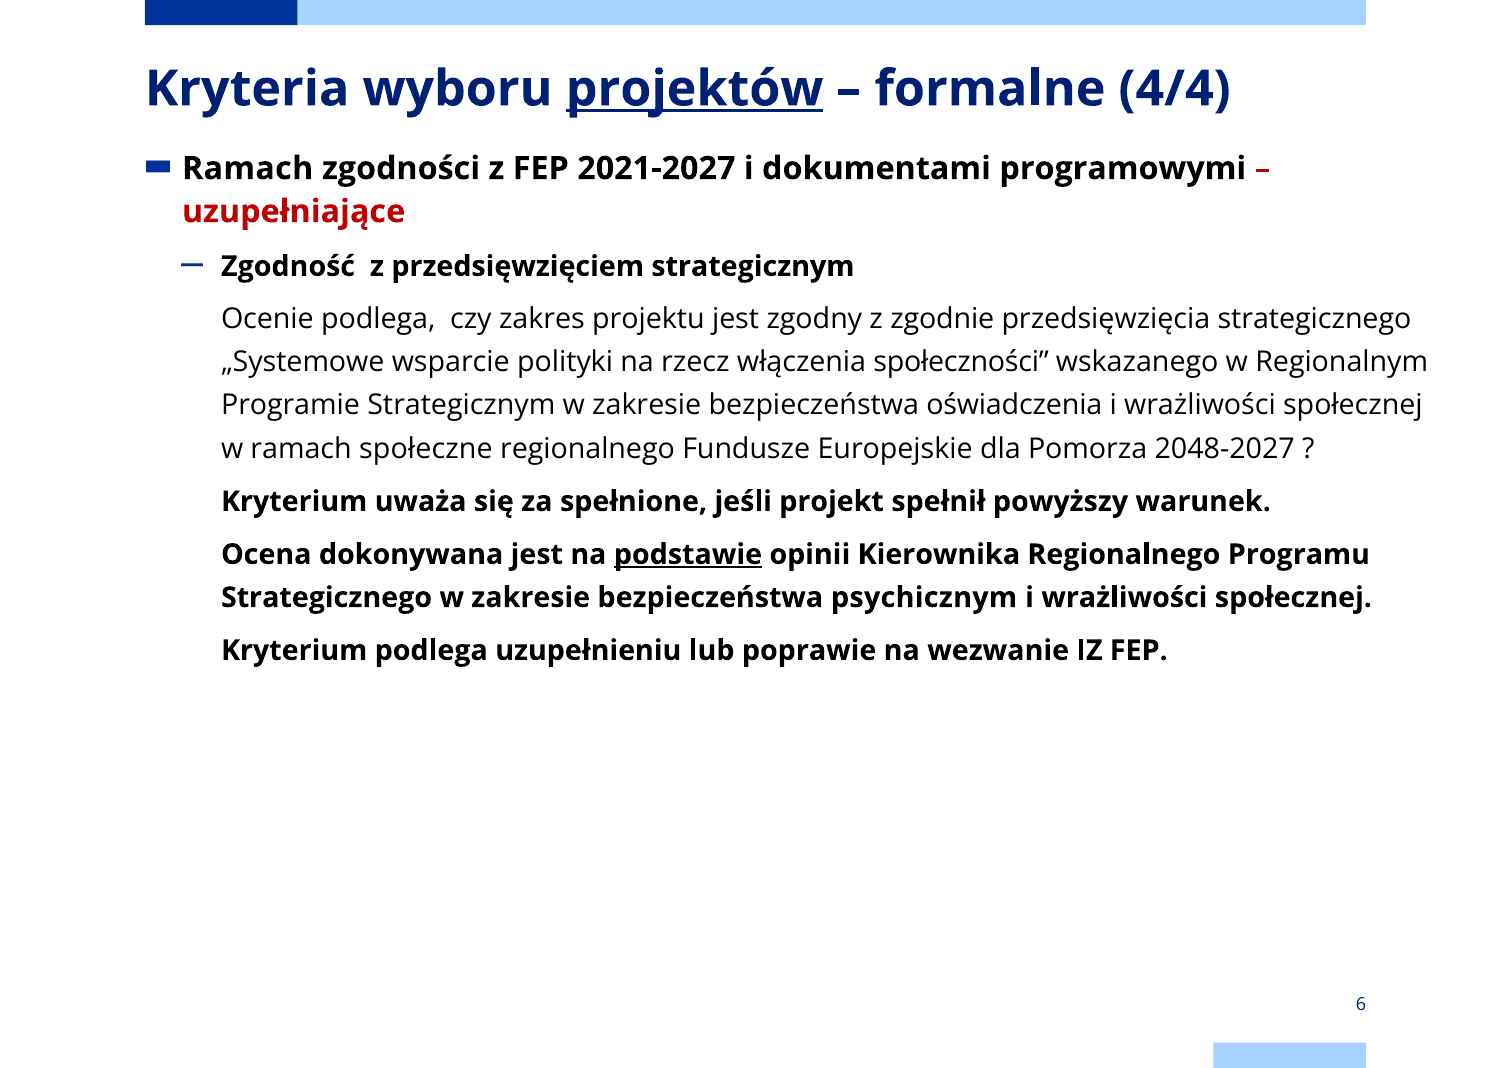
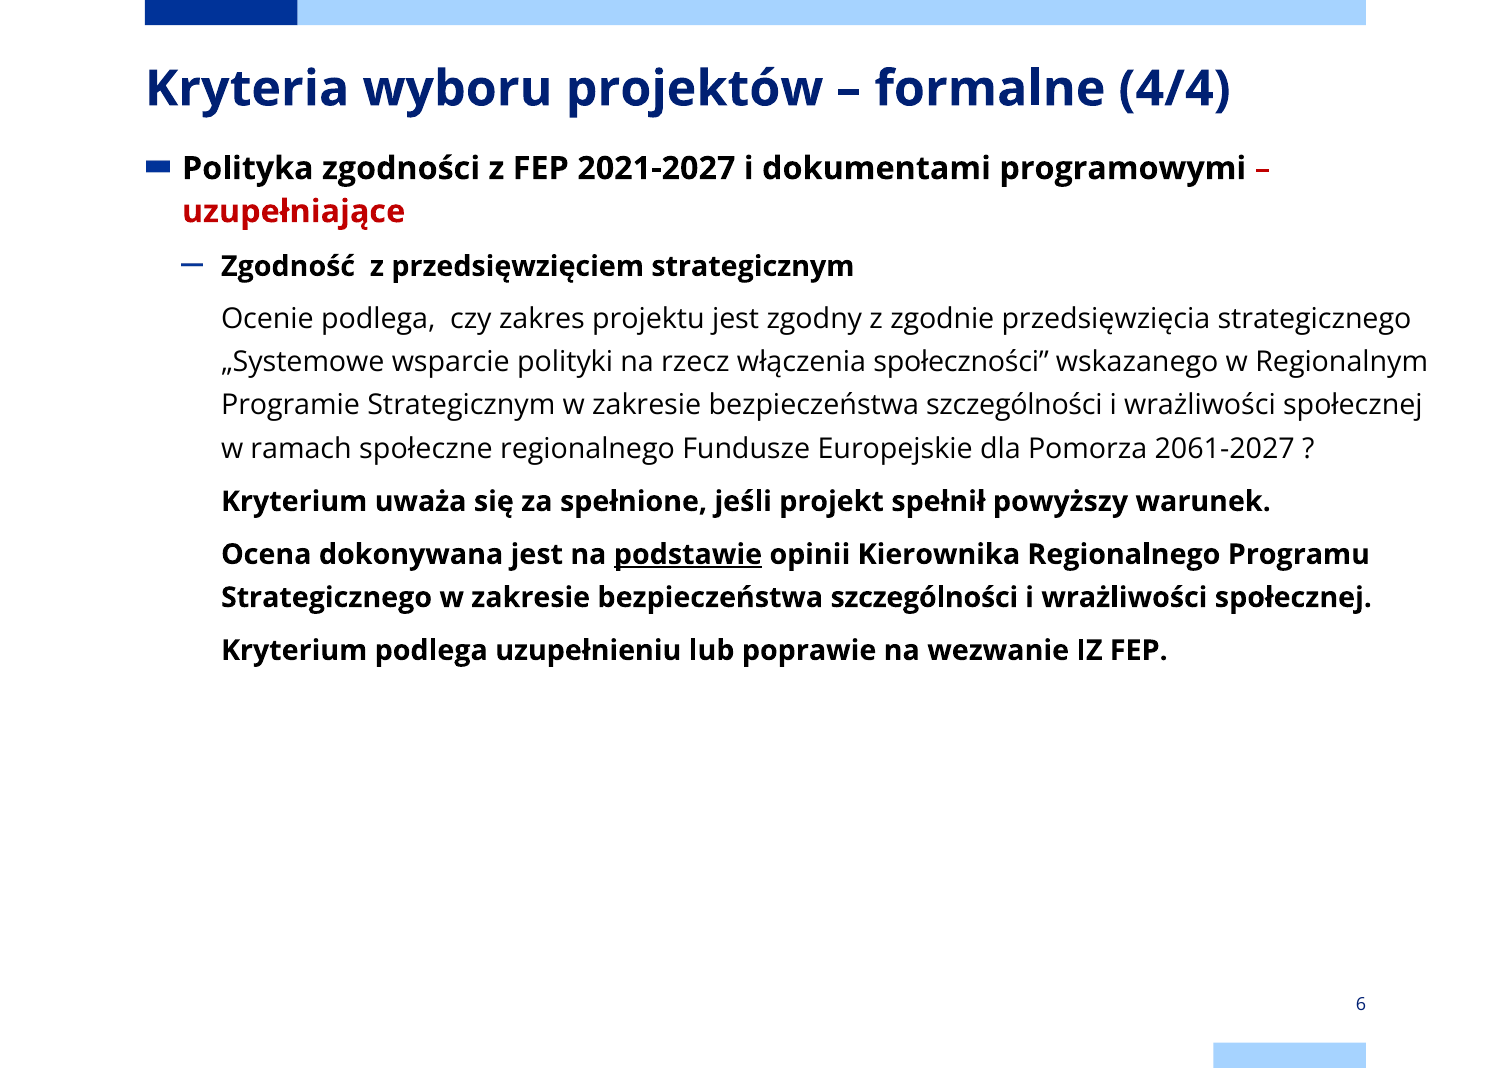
projektów underline: present -> none
Ramach at (248, 169): Ramach -> Polityka
oświadczenia at (1014, 406): oświadczenia -> szczególności
2048-2027: 2048-2027 -> 2061-2027
psychicznym at (924, 598): psychicznym -> szczególności
